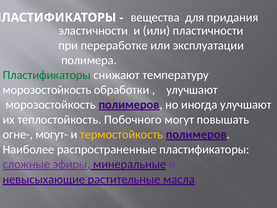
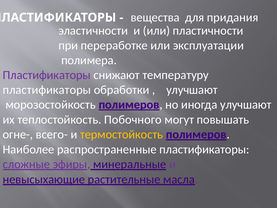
Пластификаторы at (47, 75) colour: green -> purple
морозостойкость at (47, 90): морозостойкость -> пластификаторы
могут-: могут- -> всего-
